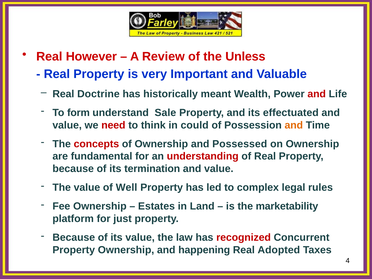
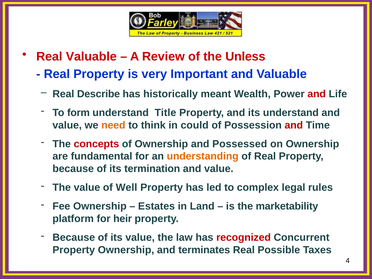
Real However: However -> Valuable
Doctrine: Doctrine -> Describe
Sale: Sale -> Title
its effectuated: effectuated -> understand
need colour: red -> orange
and at (294, 125) colour: orange -> red
understanding colour: red -> orange
just: just -> heir
happening: happening -> terminates
Adopted: Adopted -> Possible
